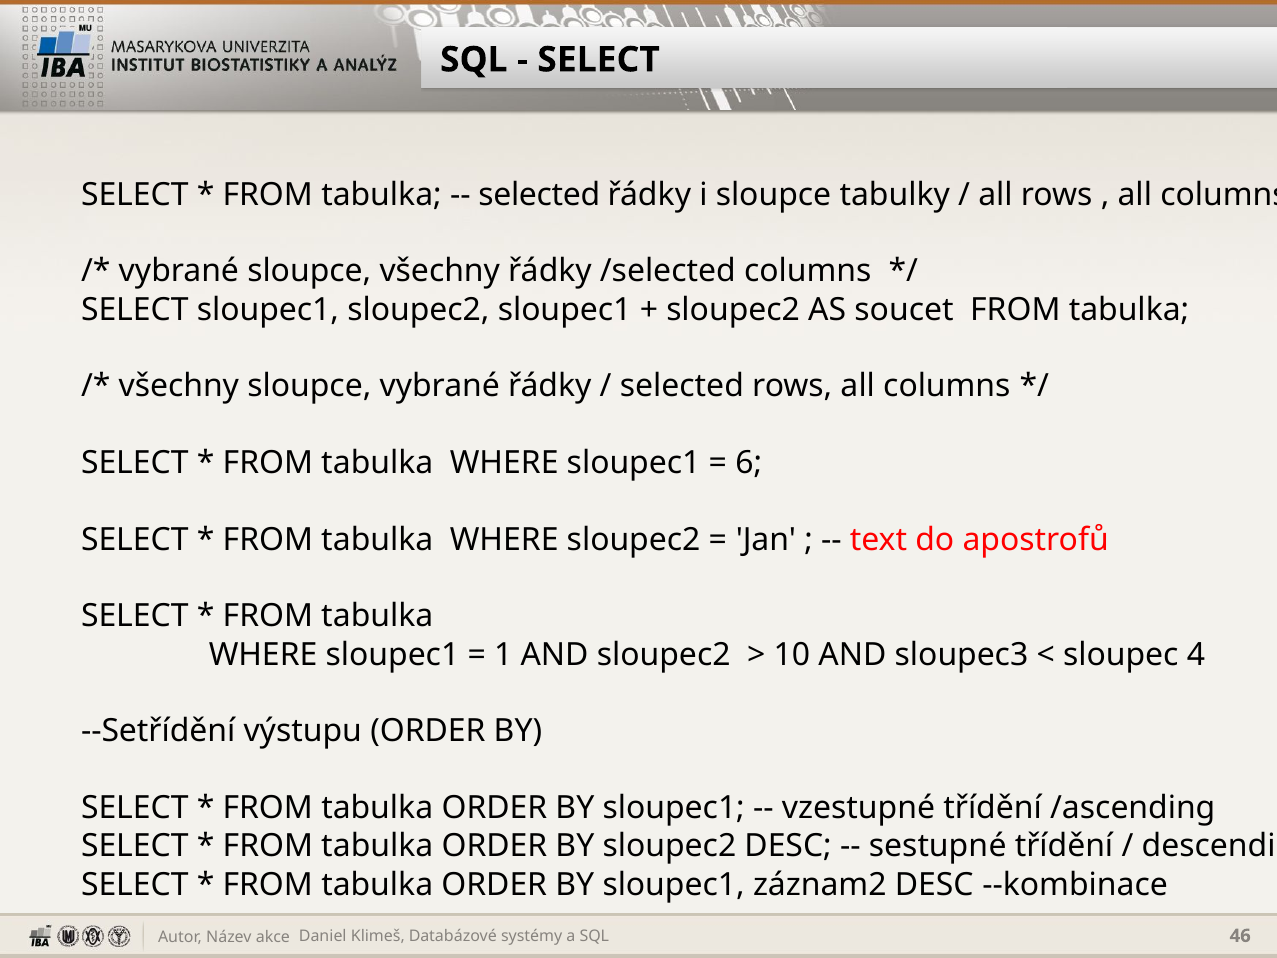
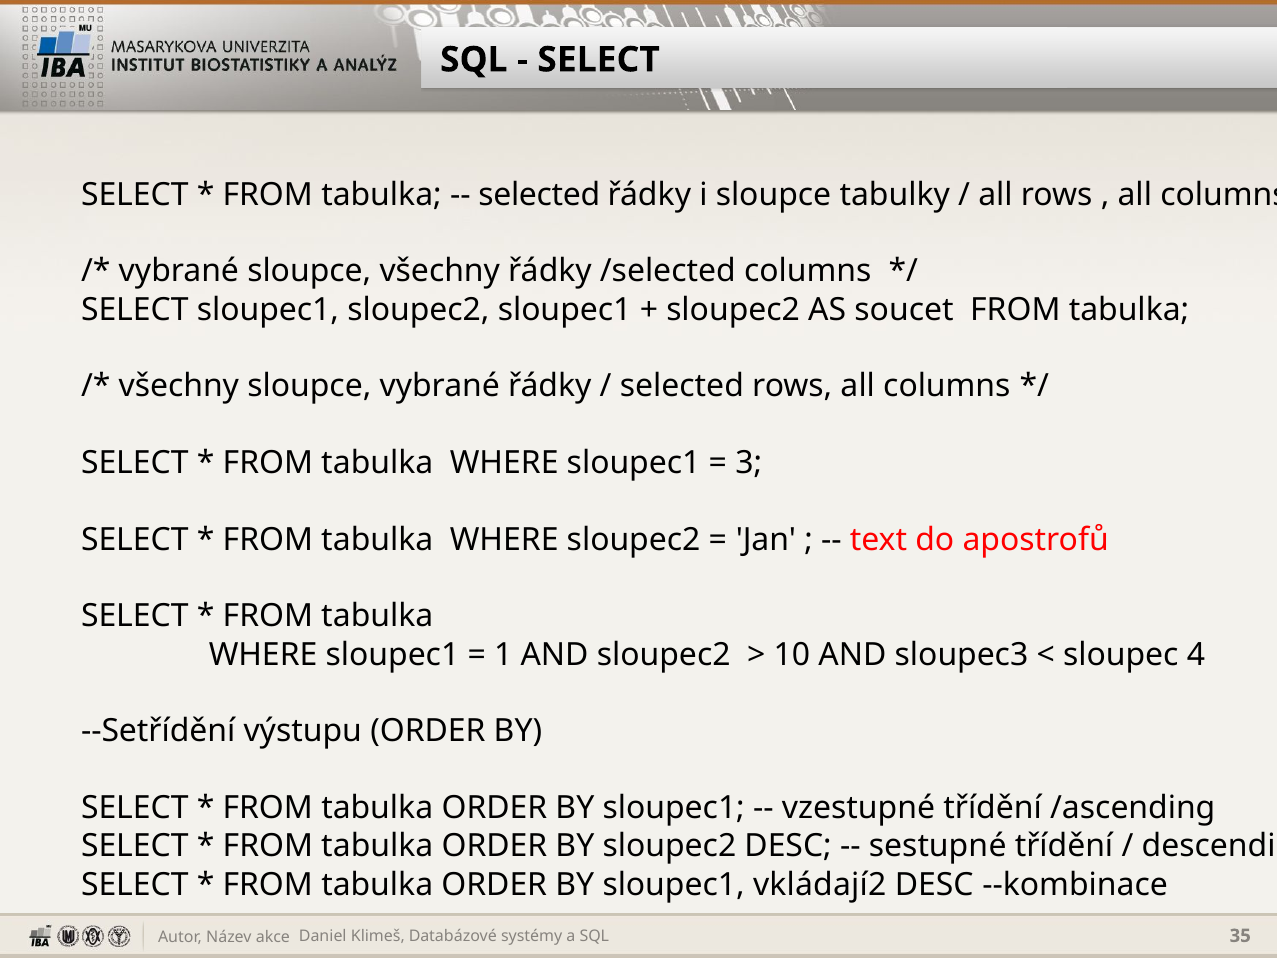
6: 6 -> 3
záznam2: záznam2 -> vkládají2
46: 46 -> 35
